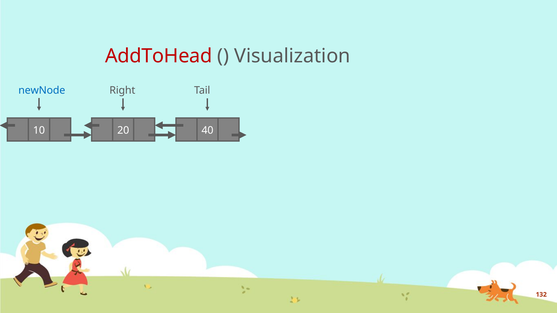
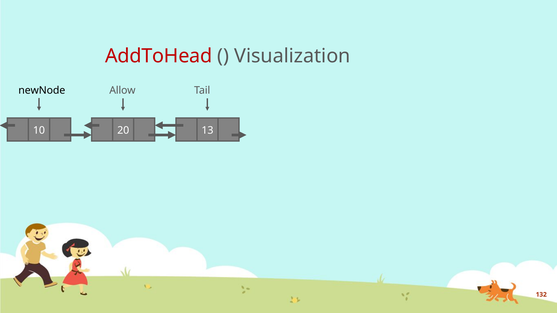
newNode colour: blue -> black
Right: Right -> Allow
40: 40 -> 13
